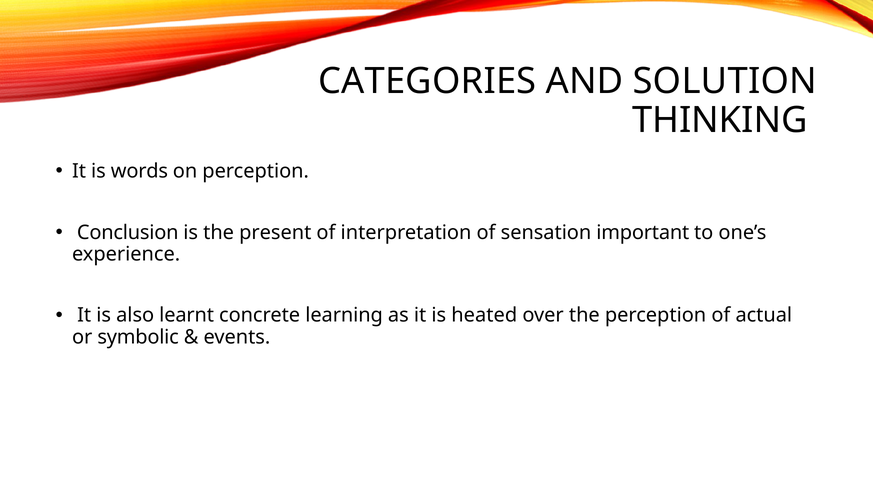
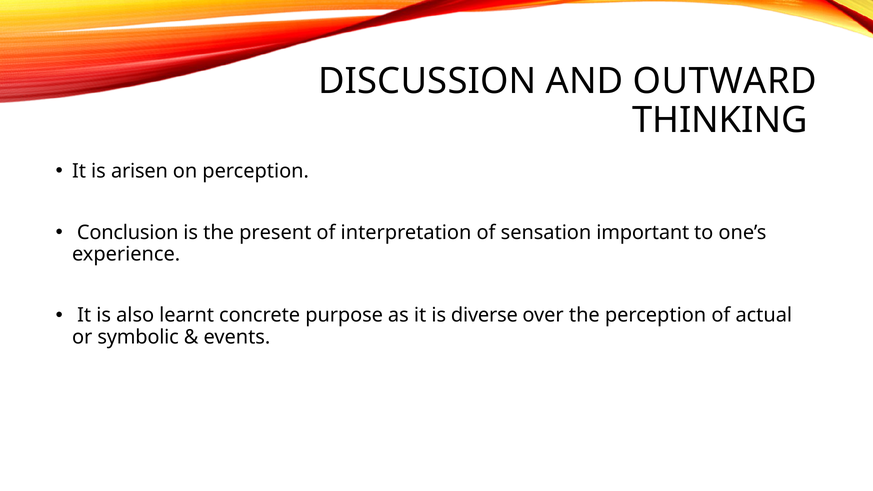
CATEGORIES: CATEGORIES -> DISCUSSION
SOLUTION: SOLUTION -> OUTWARD
words: words -> arisen
learning: learning -> purpose
heated: heated -> diverse
